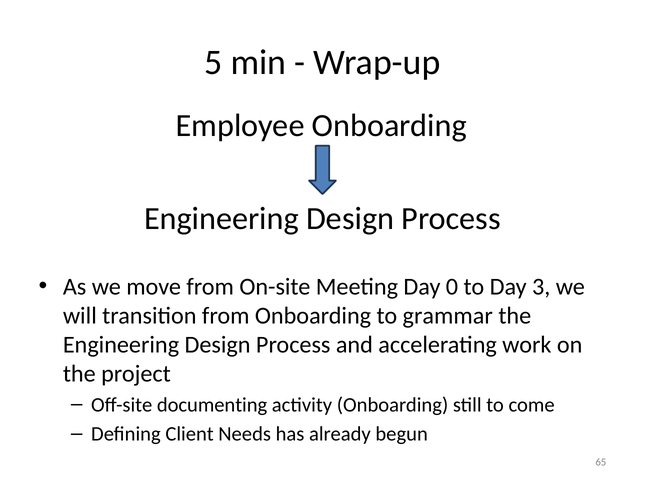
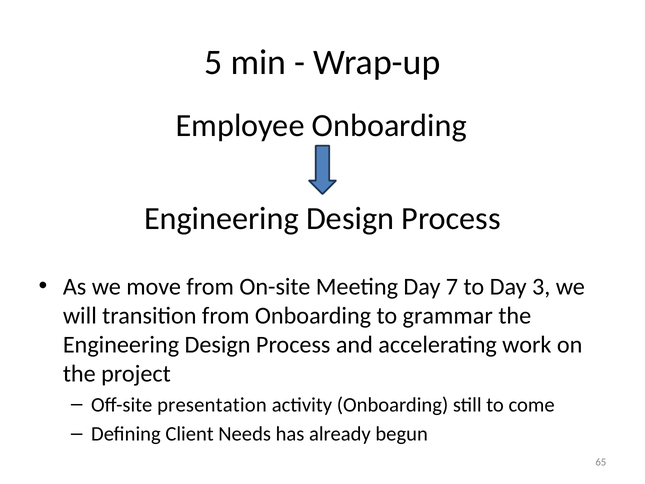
0: 0 -> 7
documenting: documenting -> presentation
